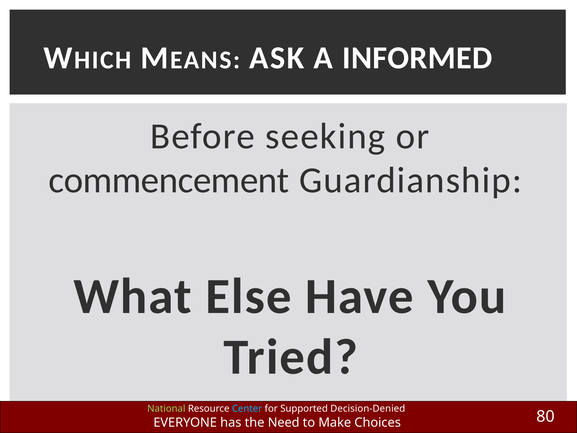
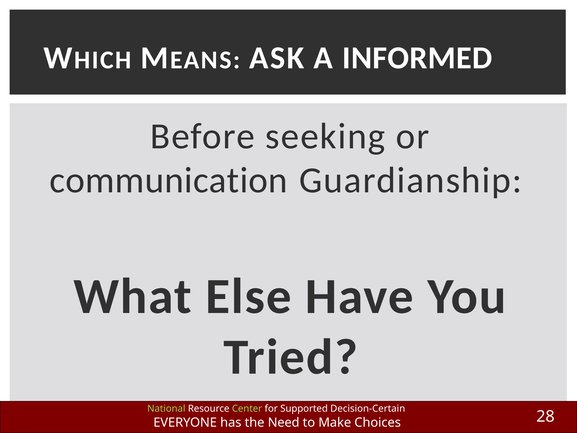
commencement: commencement -> communication
Center colour: light blue -> light green
Decision-Denied: Decision-Denied -> Decision-Certain
80: 80 -> 28
